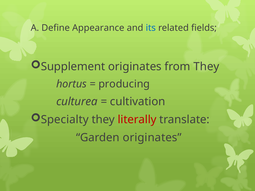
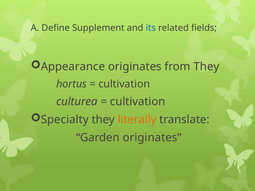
Appearance: Appearance -> Supplement
Supplement: Supplement -> Appearance
producing at (124, 84): producing -> cultivation
literally colour: red -> orange
